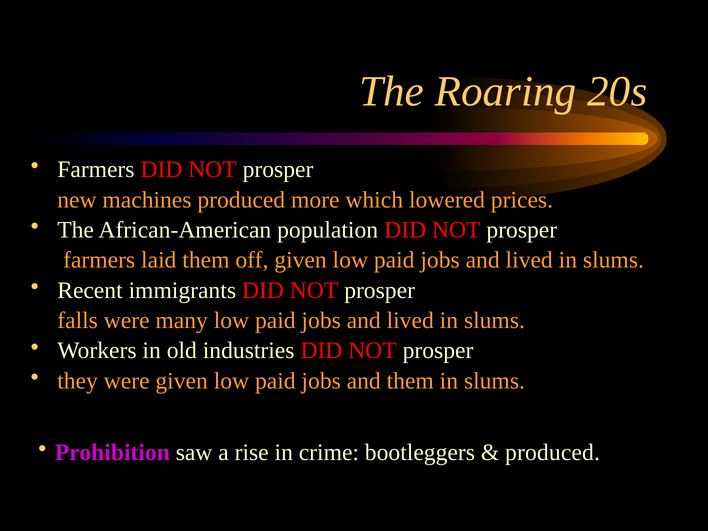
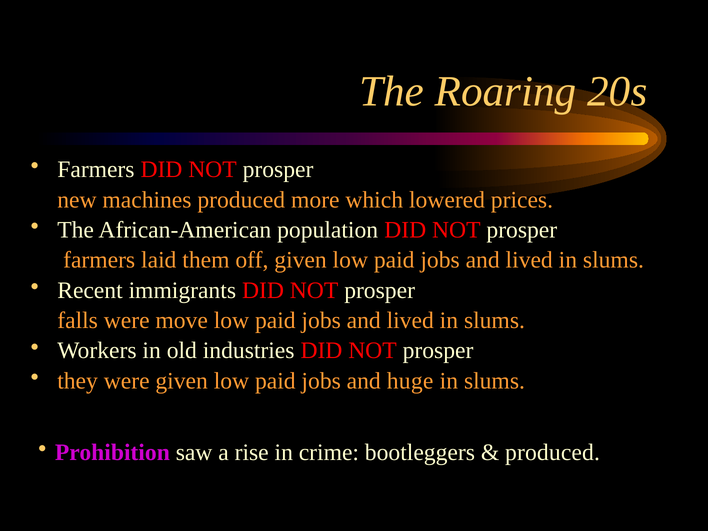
many: many -> move
and them: them -> huge
